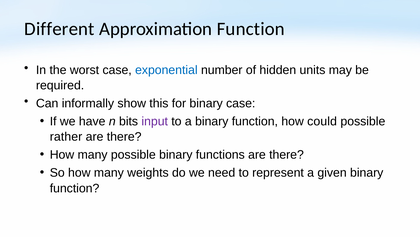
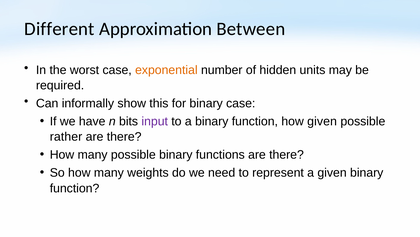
Approximation Function: Function -> Between
exponential colour: blue -> orange
how could: could -> given
